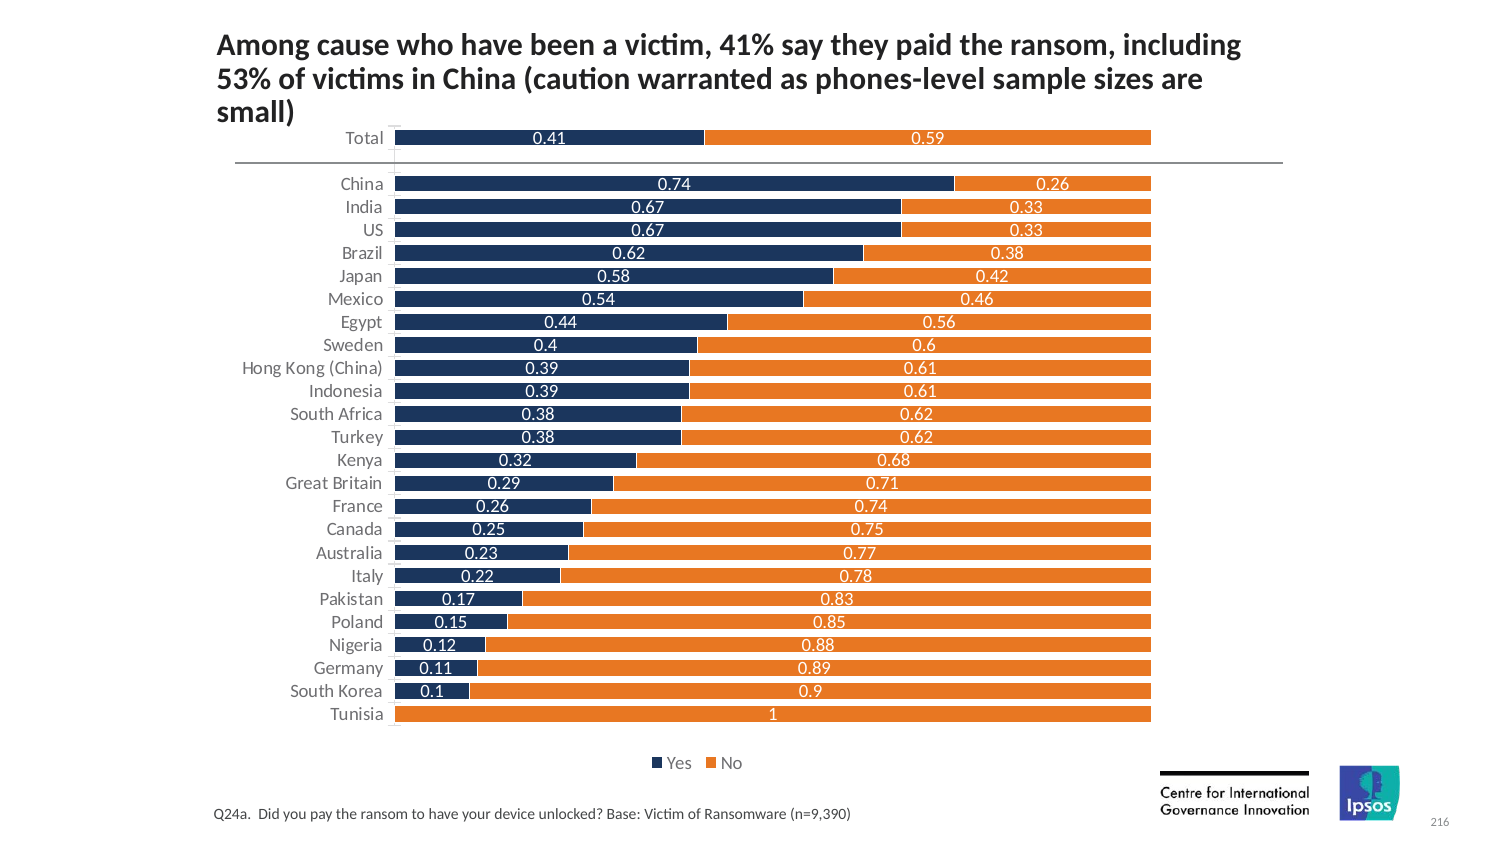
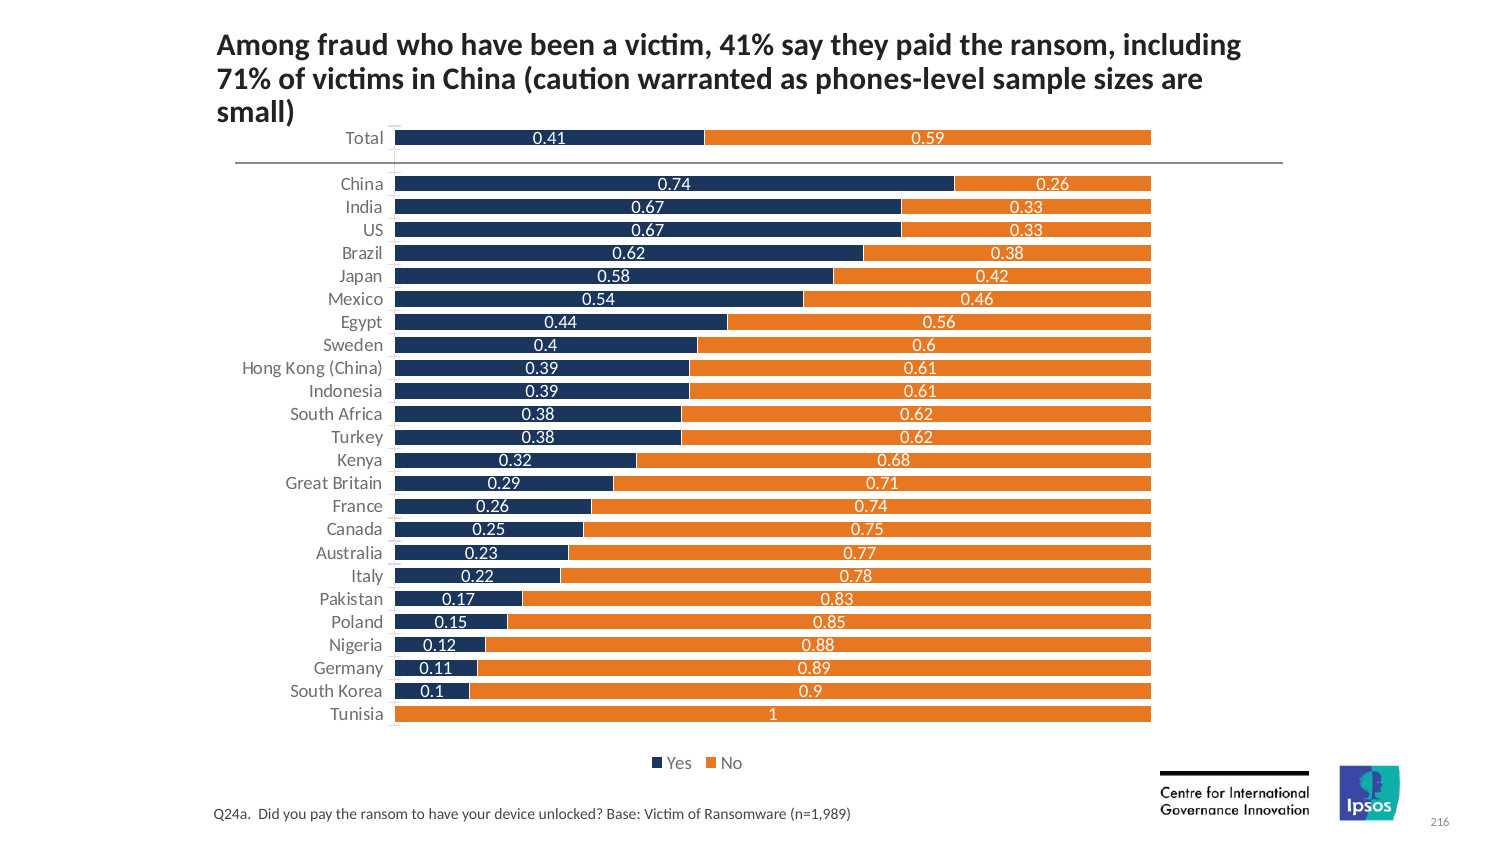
cause: cause -> fraud
53%: 53% -> 71%
n=9,390: n=9,390 -> n=1,989
